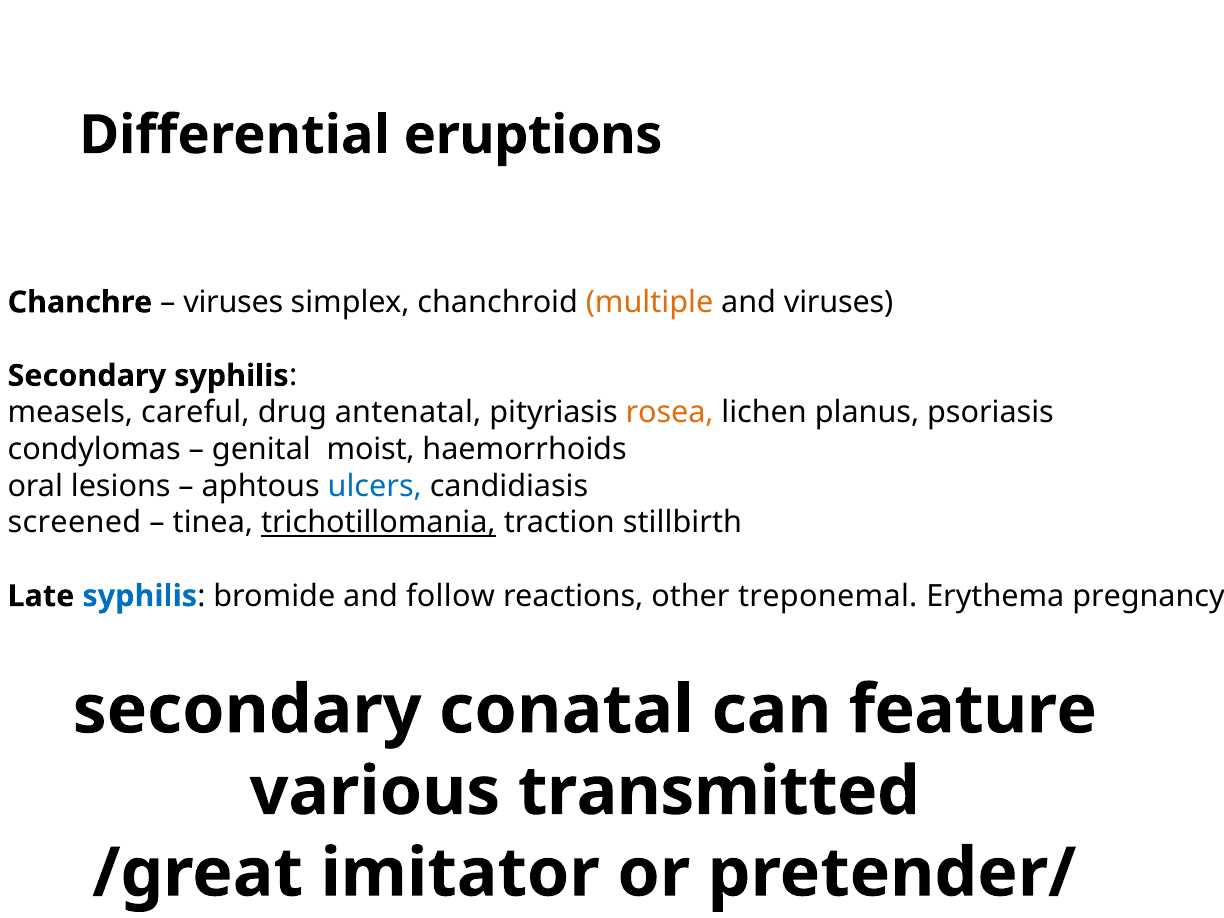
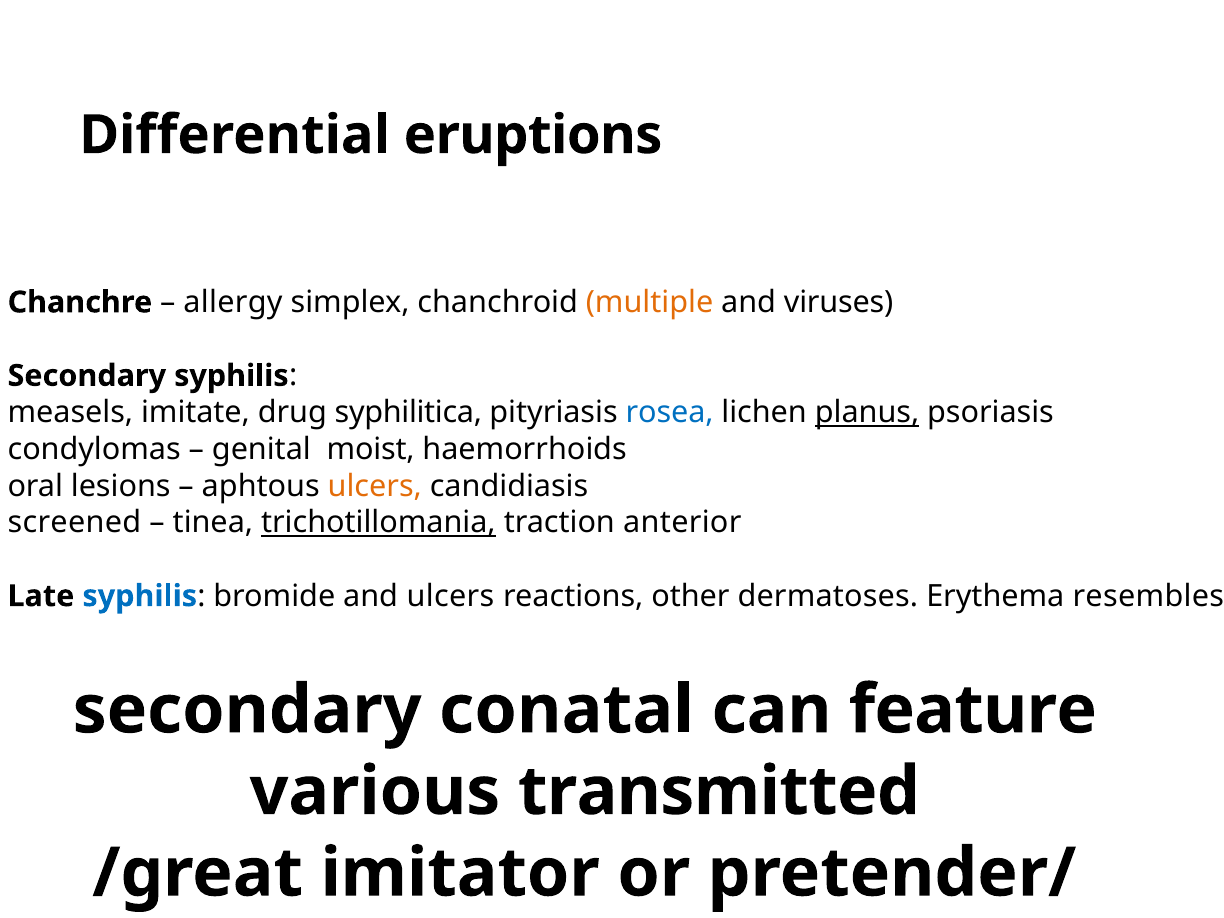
viruses at (233, 302): viruses -> allergy
careful: careful -> imitate
antenatal: antenatal -> syphilitica
rosea colour: orange -> blue
planus underline: none -> present
ulcers at (375, 486) colour: blue -> orange
stillbirth: stillbirth -> anterior
and follow: follow -> ulcers
treponemal: treponemal -> dermatoses
pregnancy: pregnancy -> resembles
